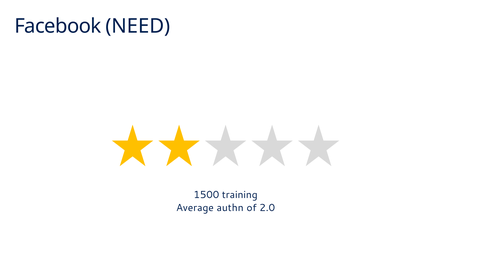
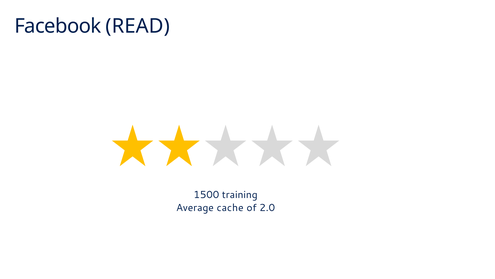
NEED: NEED -> READ
authn: authn -> cache
